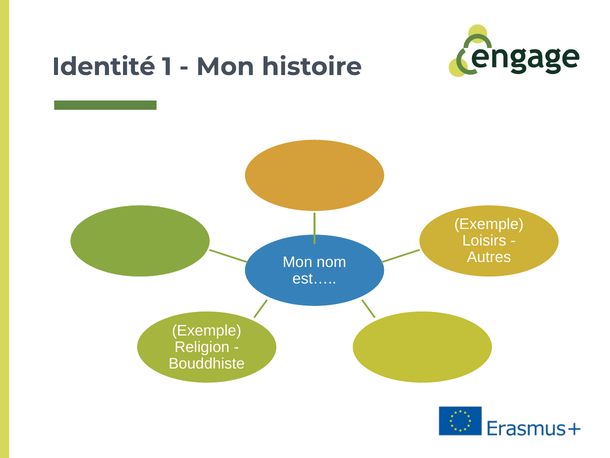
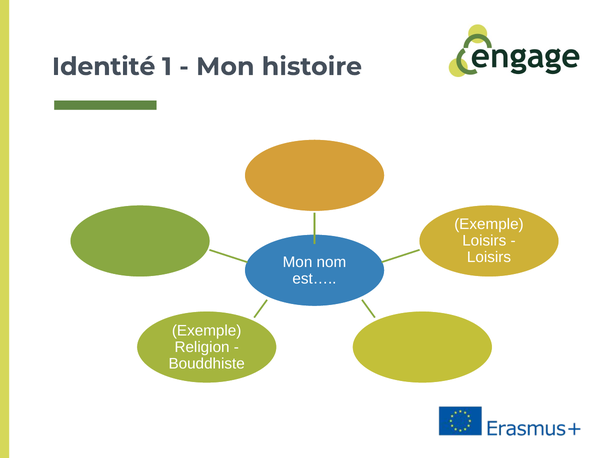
Autres at (489, 257): Autres -> Loisirs
